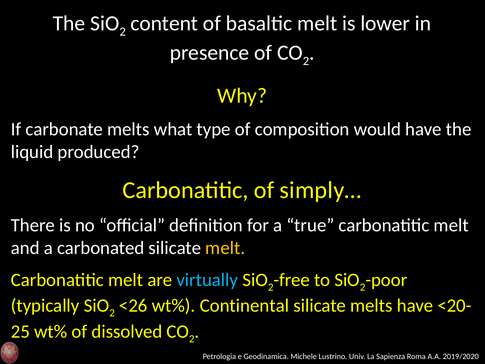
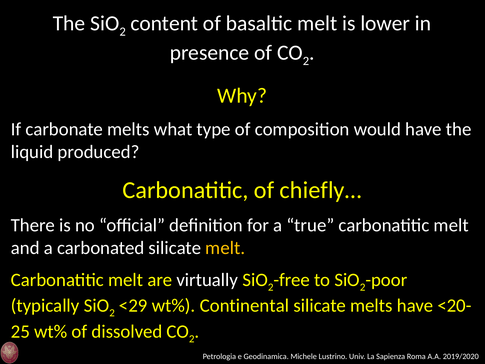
simply…: simply… -> chiefly…
virtually colour: light blue -> white
<26: <26 -> <29
